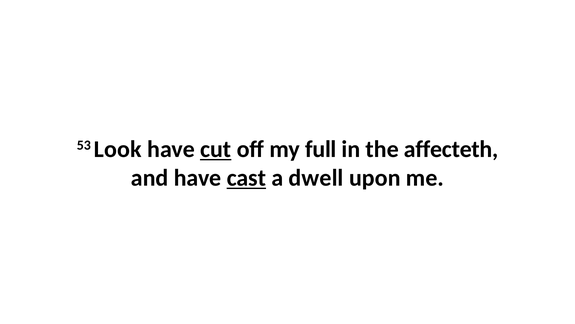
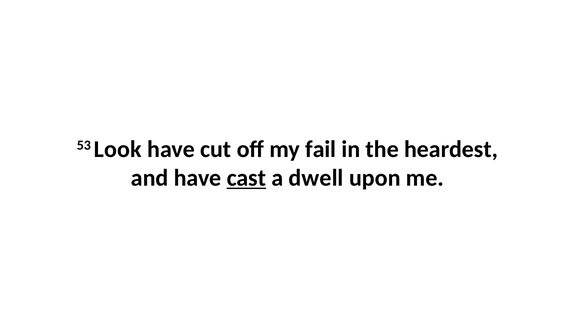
cut underline: present -> none
full: full -> fail
affecteth: affecteth -> heardest
